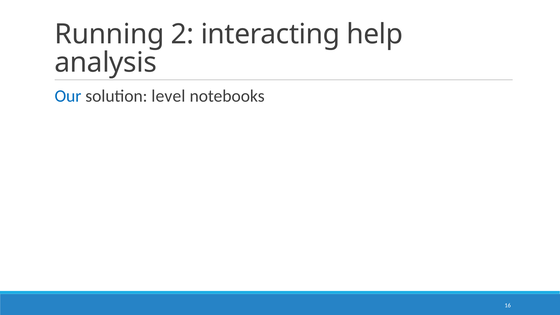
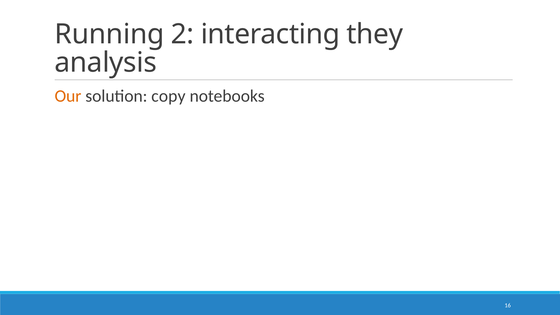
help: help -> they
Our colour: blue -> orange
level: level -> copy
